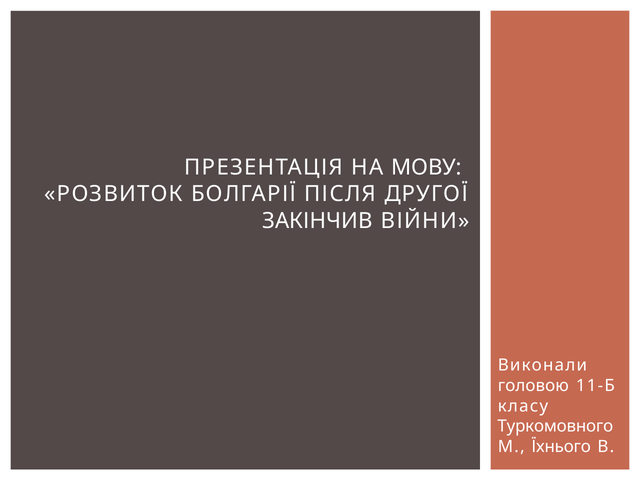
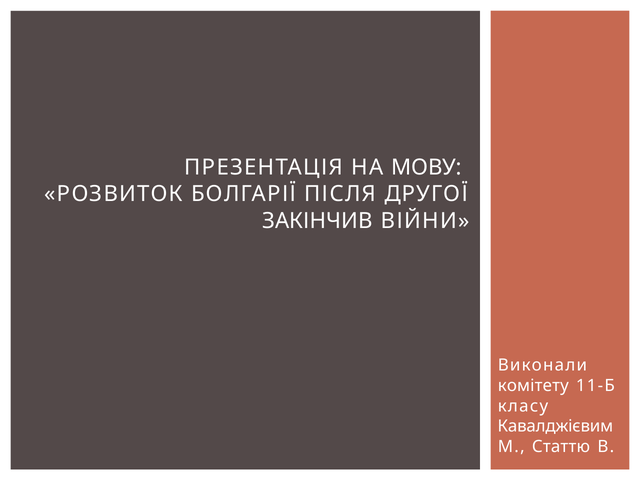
головою: головою -> комітету
Туркомовного: Туркомовного -> Кавалджієвим
Їхнього: Їхнього -> Статтю
